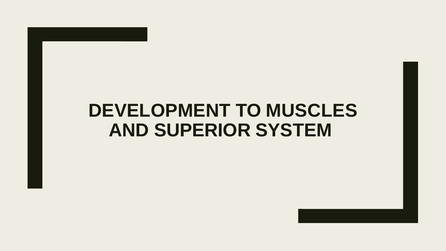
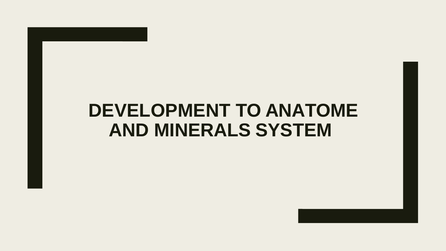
MUSCLES: MUSCLES -> ANATOME
SUPERIOR: SUPERIOR -> MINERALS
